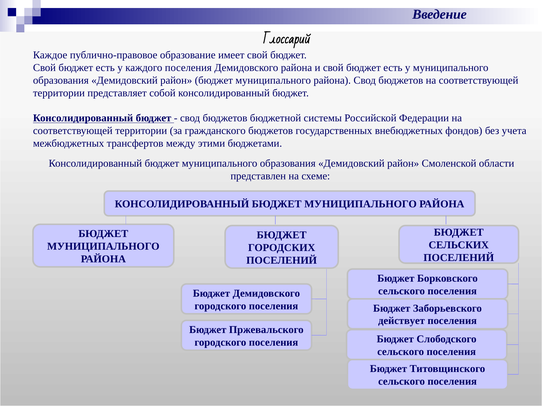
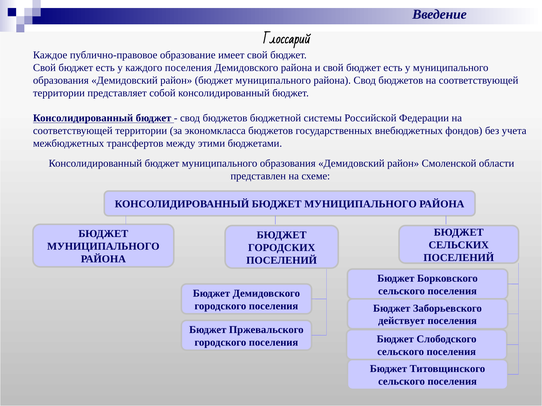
гражданского: гражданского -> экономкласса
